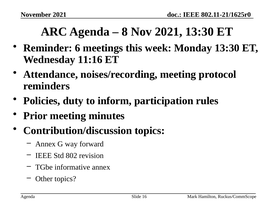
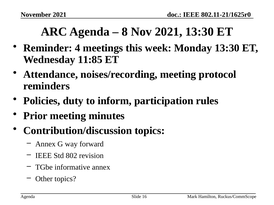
6: 6 -> 4
11:16: 11:16 -> 11:85
